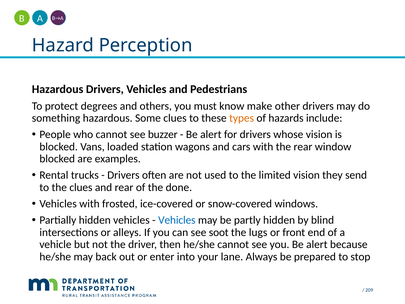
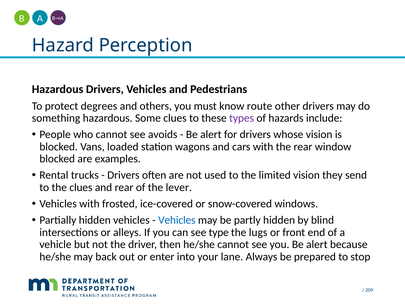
make: make -> route
types colour: orange -> purple
buzzer: buzzer -> avoids
done: done -> lever
soot: soot -> type
